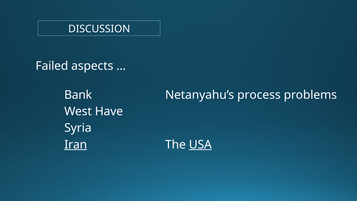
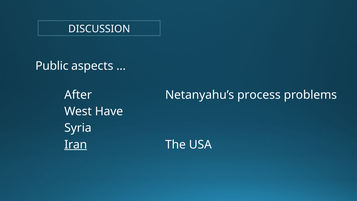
Failed: Failed -> Public
Bank: Bank -> After
USA underline: present -> none
